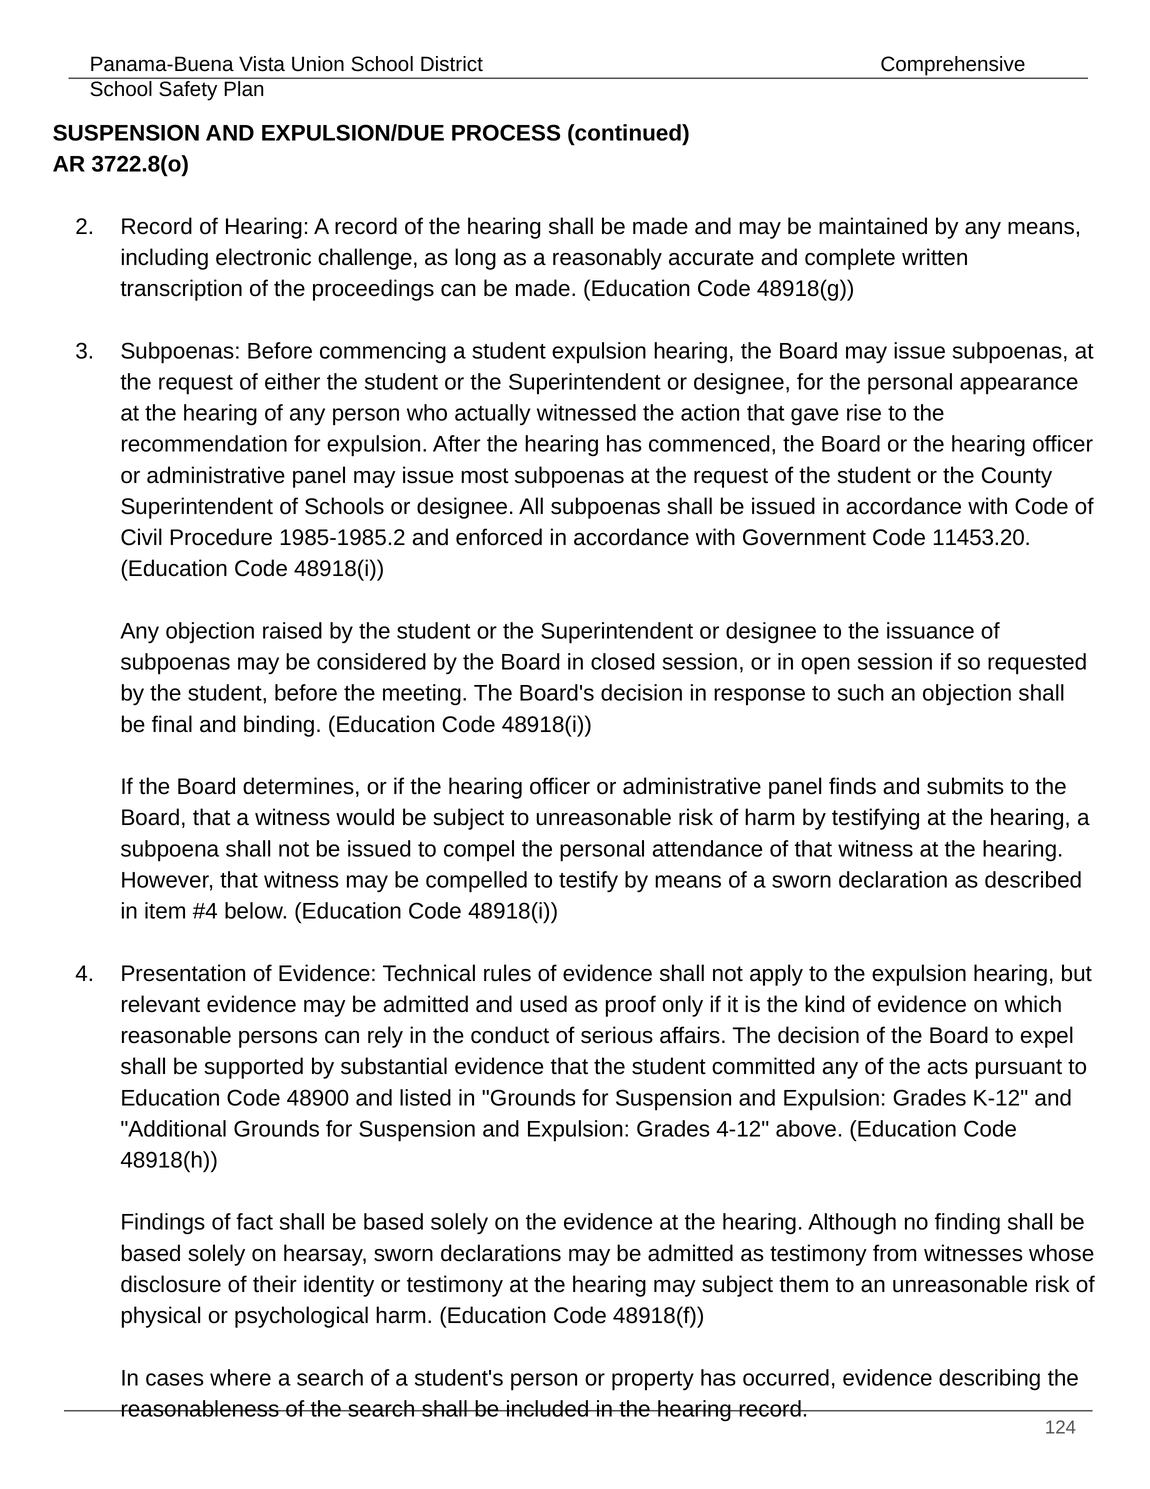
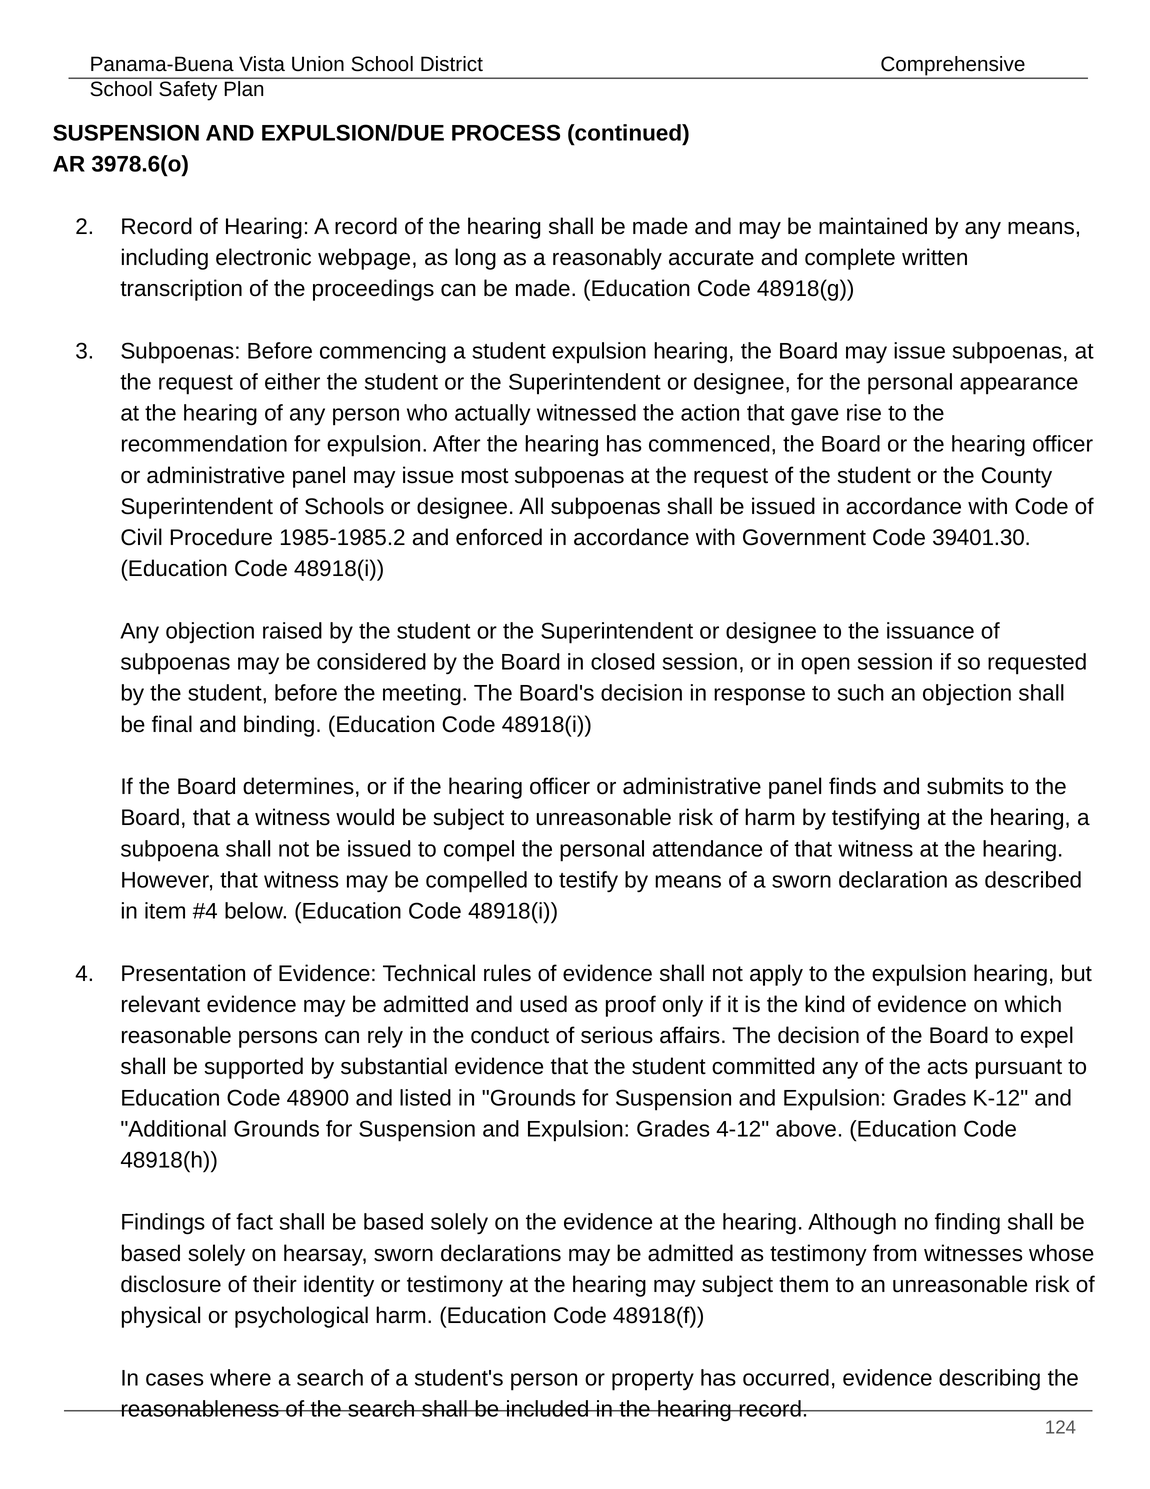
3722.8(o: 3722.8(o -> 3978.6(o
challenge: challenge -> webpage
11453.20: 11453.20 -> 39401.30
